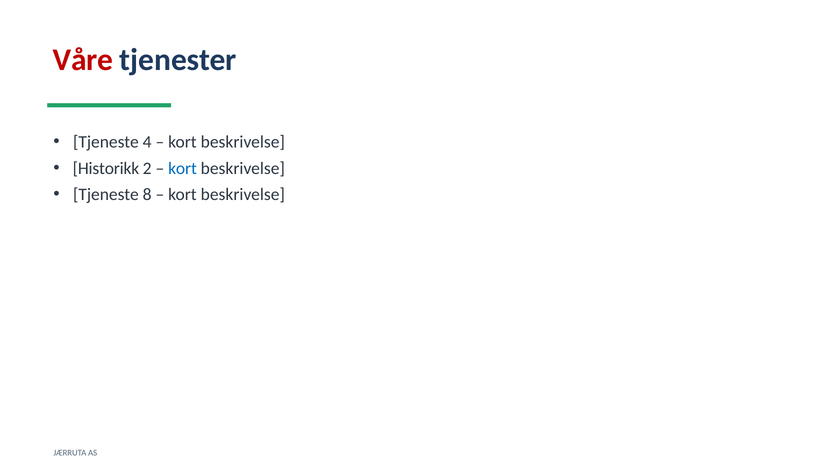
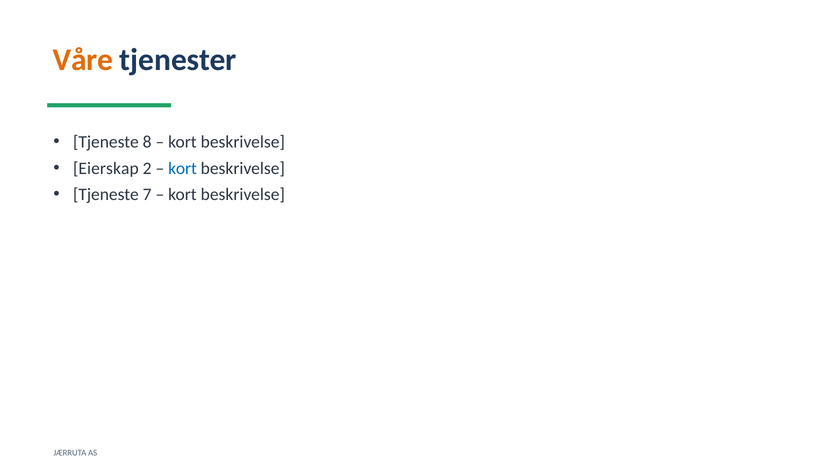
Våre colour: red -> orange
4: 4 -> 8
Historikk: Historikk -> Eierskap
8: 8 -> 7
